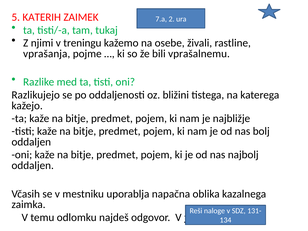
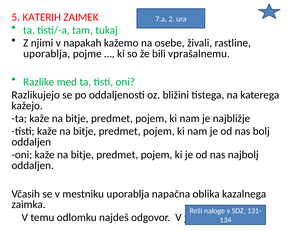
treningu: treningu -> napakah
vprašanja at (47, 54): vprašanja -> uporablja
